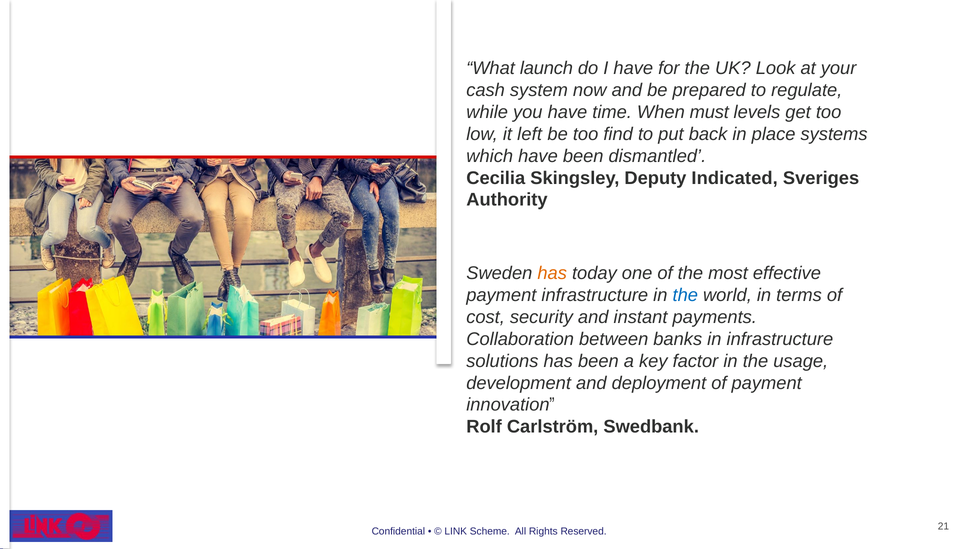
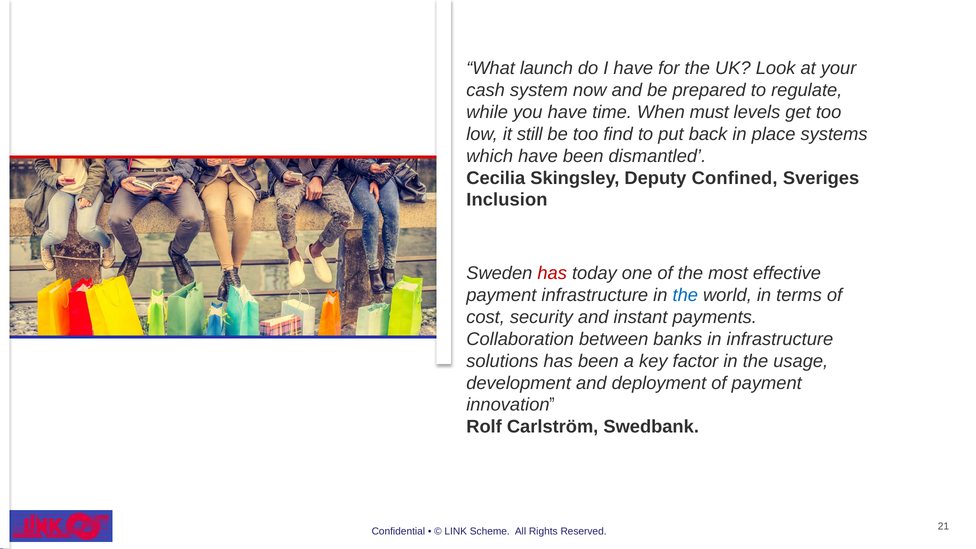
left: left -> still
Indicated: Indicated -> Confined
Authority: Authority -> Inclusion
has at (552, 273) colour: orange -> red
